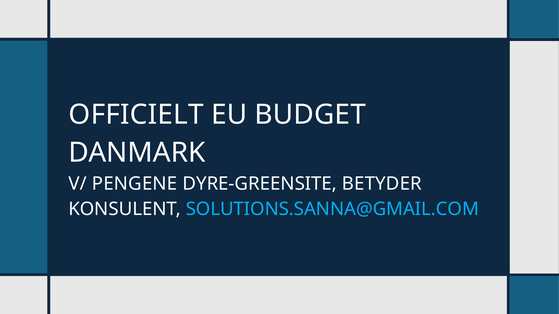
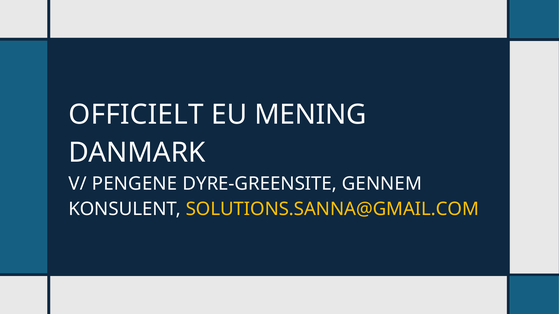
BUDGET: BUDGET -> MENING
BETYDER: BETYDER -> GENNEM
SOLUTIONS.SANNA@GMAIL.COM colour: light blue -> yellow
